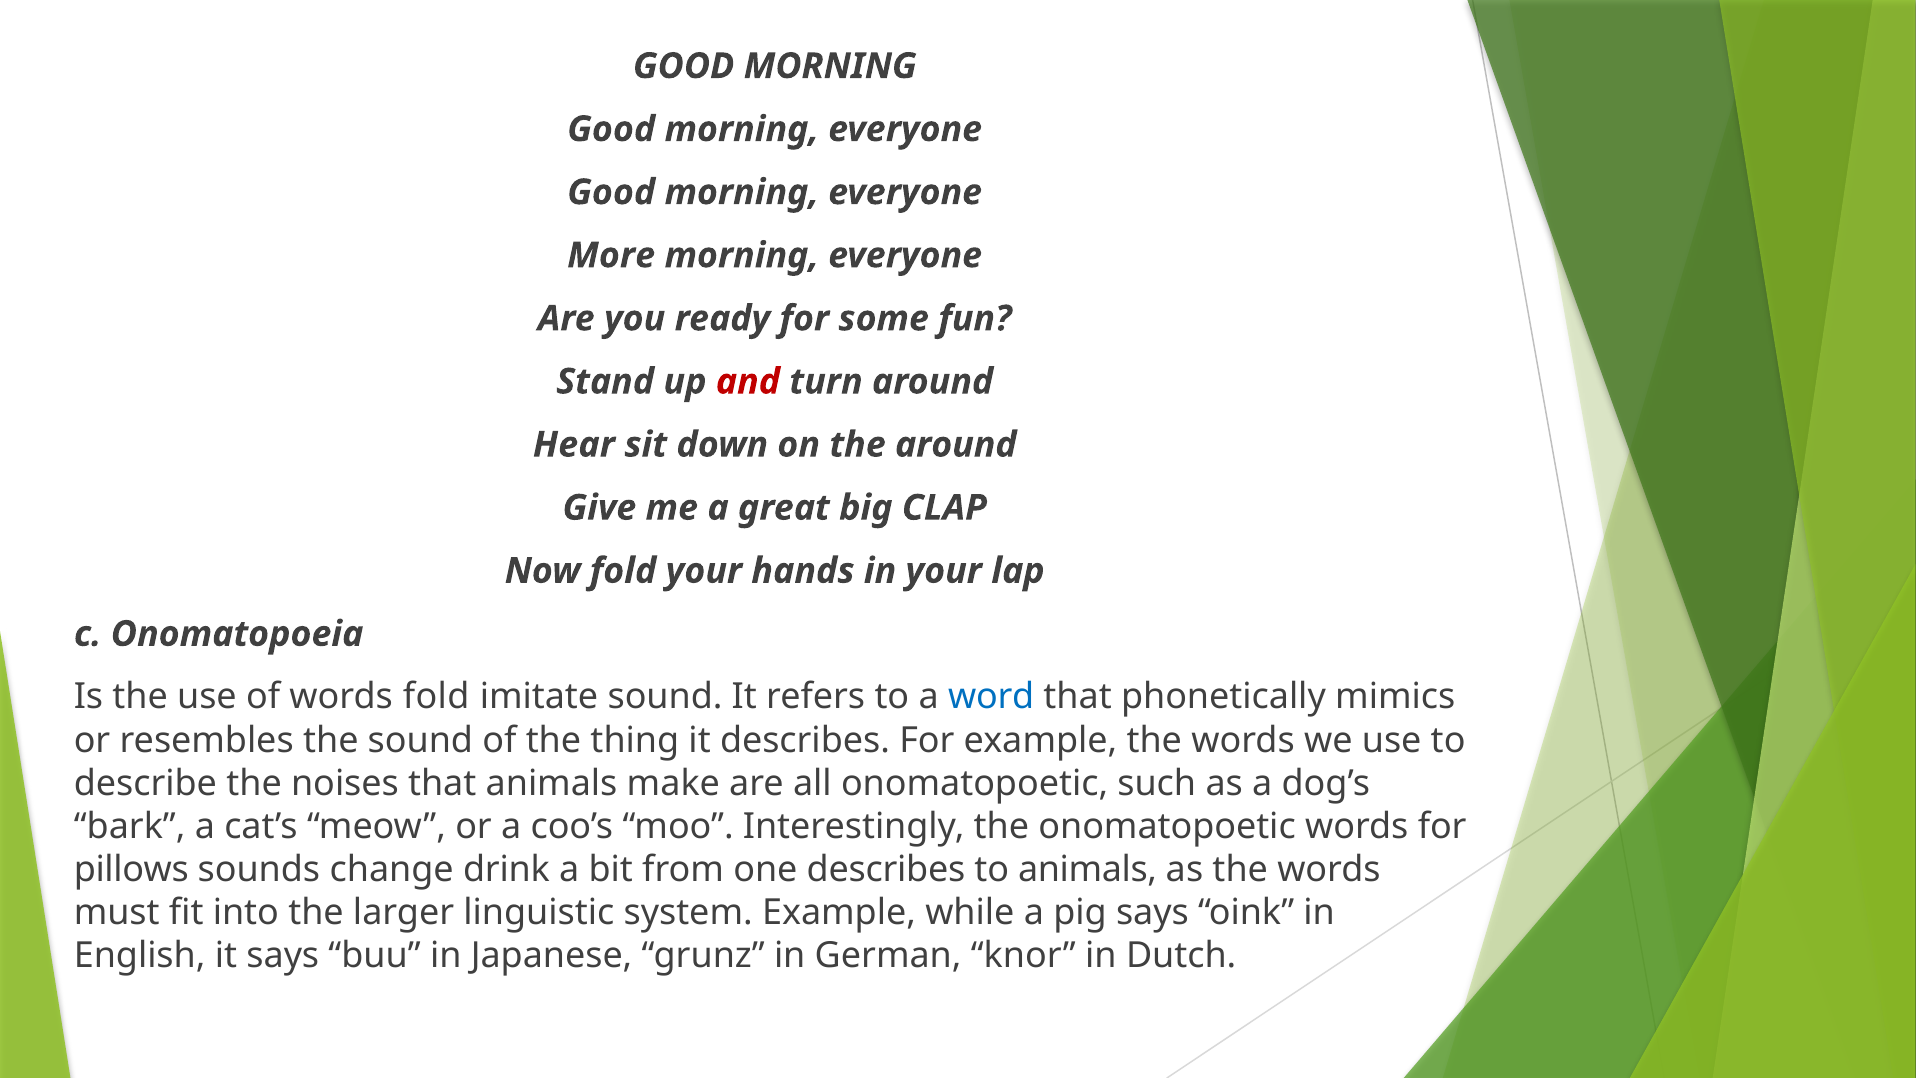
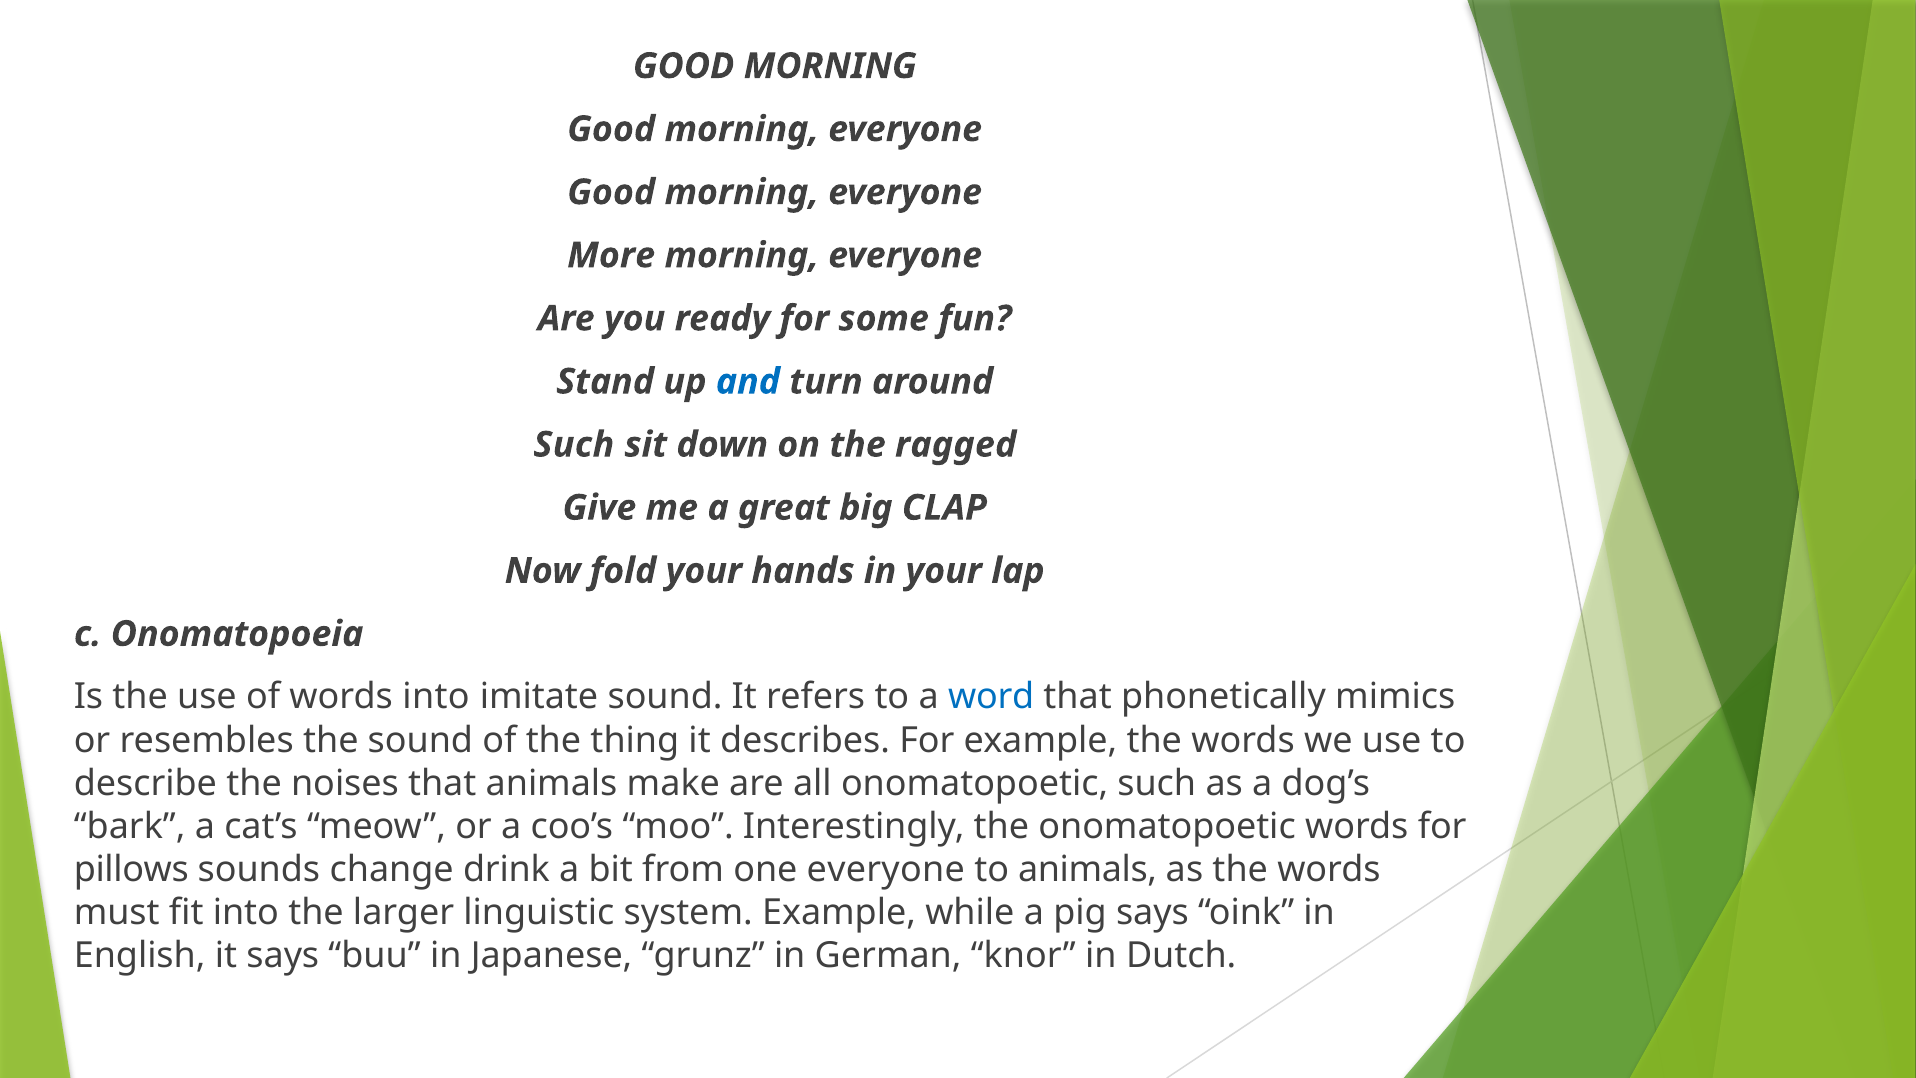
and colour: red -> blue
Hear at (574, 445): Hear -> Such
the around: around -> ragged
words fold: fold -> into
one describes: describes -> everyone
